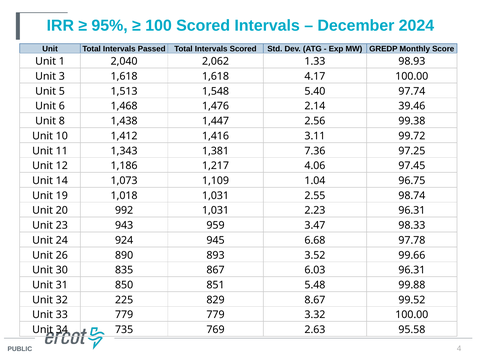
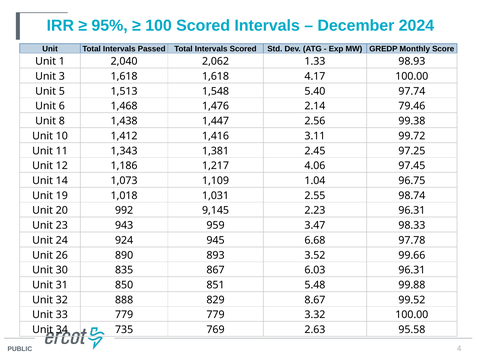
39.46: 39.46 -> 79.46
7.36: 7.36 -> 2.45
992 1,031: 1,031 -> 9,145
225: 225 -> 888
